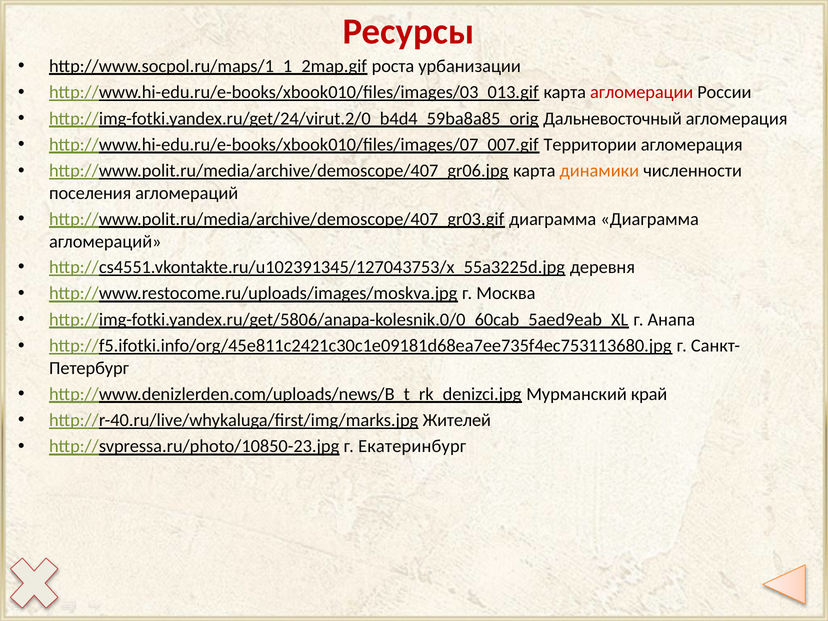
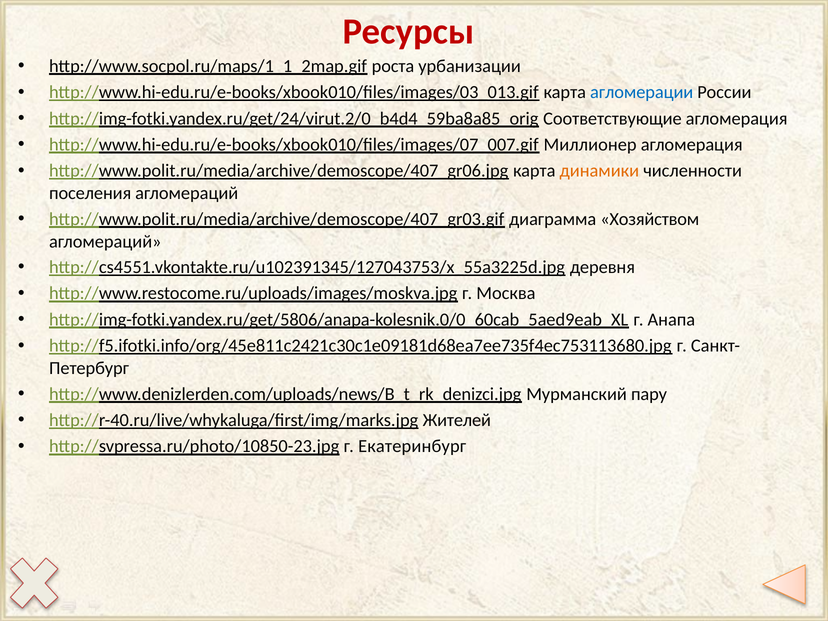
агломерации colour: red -> blue
Дальневосточный: Дальневосточный -> Соответствующие
Территории: Территории -> Миллионер
диаграмма Диаграмма: Диаграмма -> Хозяйством
край: край -> пару
